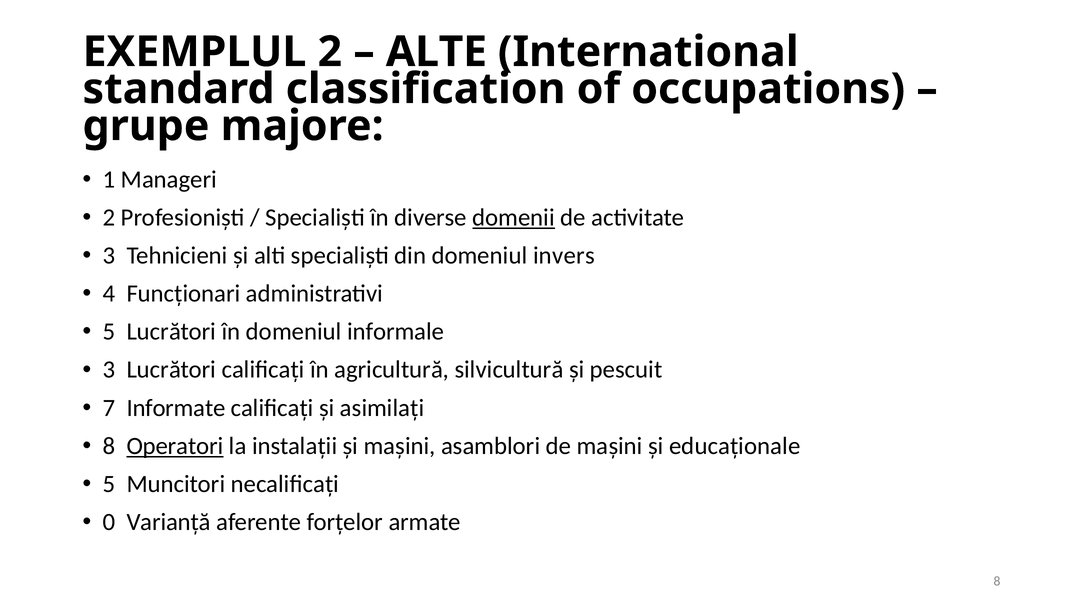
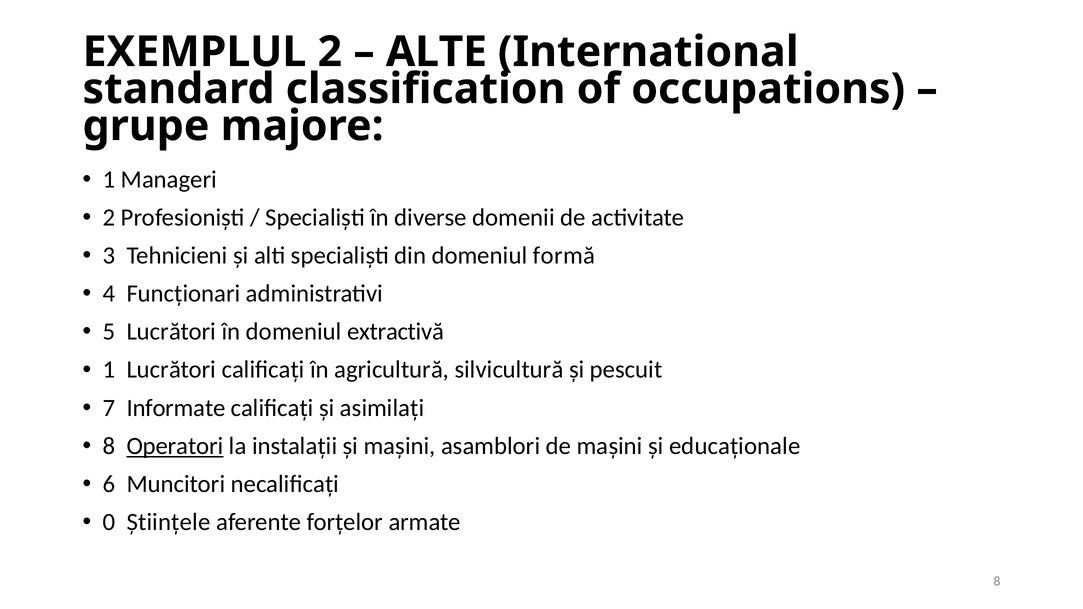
domenii underline: present -> none
invers: invers -> formă
informale: informale -> extractivă
3 at (109, 370): 3 -> 1
5 at (109, 484): 5 -> 6
Varianță: Varianță -> Științele
